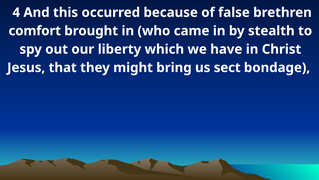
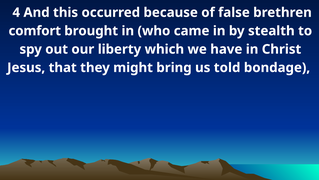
sect: sect -> told
